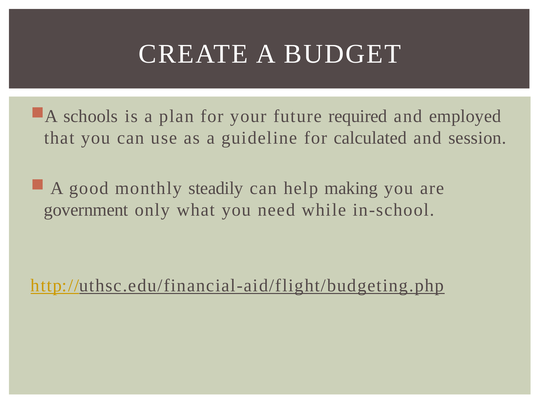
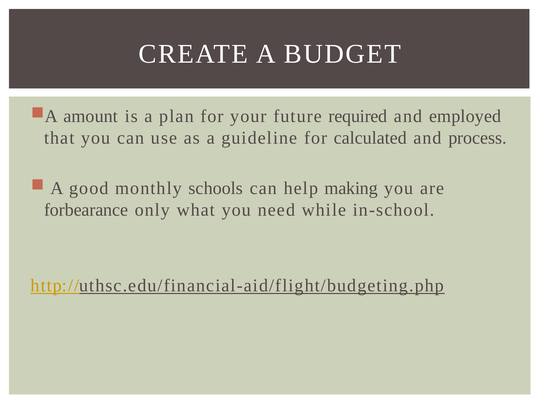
schools: schools -> amount
session: session -> process
steadily: steadily -> schools
government: government -> forbearance
